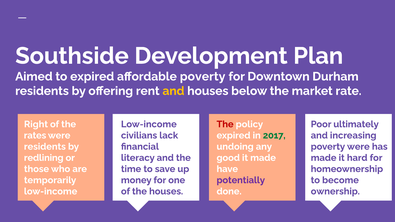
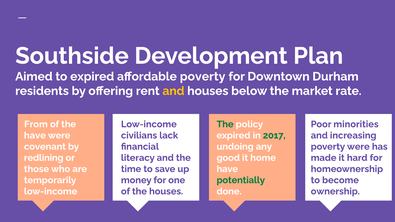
Right: Right -> From
The at (225, 124) colour: red -> green
ultimately: ultimately -> minorities
rates at (35, 136): rates -> have
residents at (45, 147): residents -> covenant
it made: made -> home
potentially colour: purple -> green
